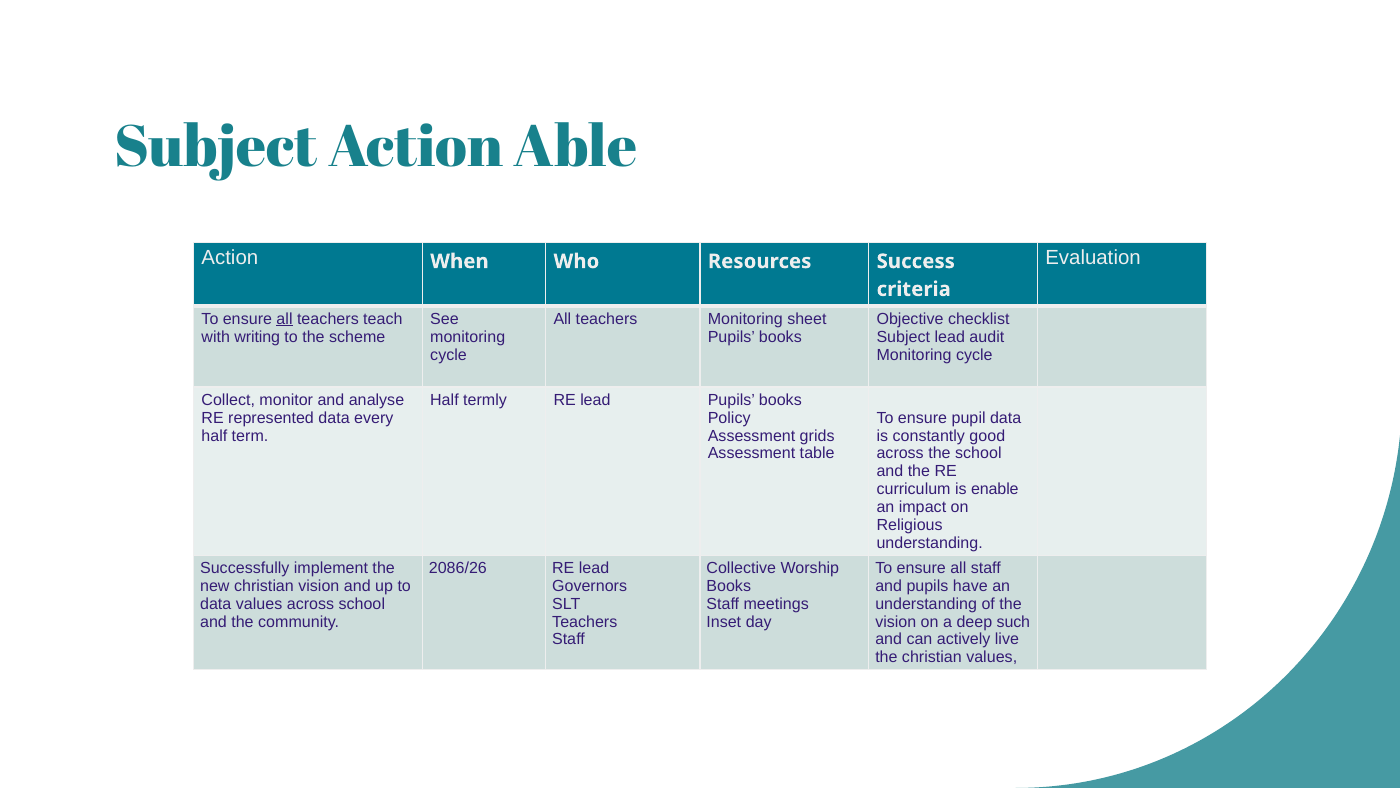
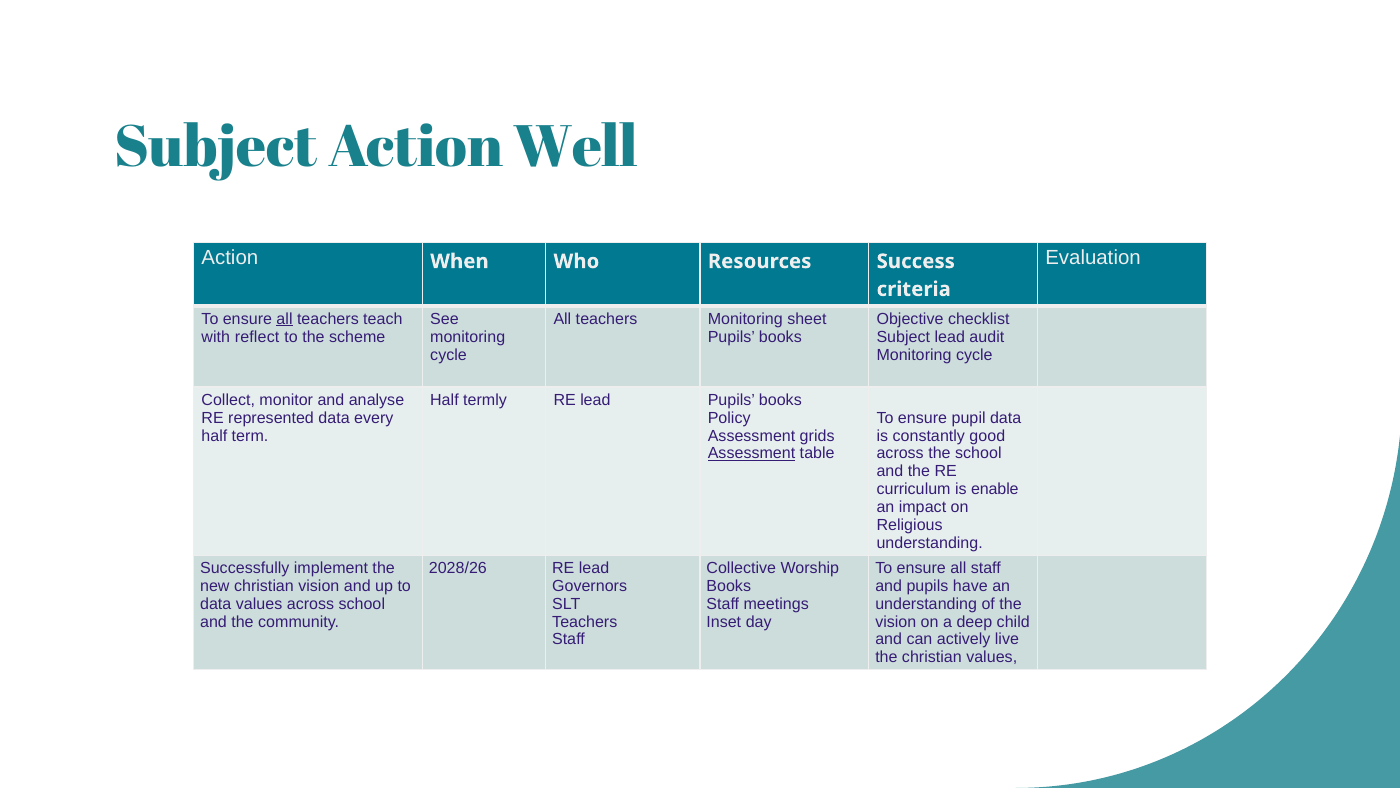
Able: Able -> Well
writing: writing -> reflect
Assessment at (752, 453) underline: none -> present
2086/26: 2086/26 -> 2028/26
such: such -> child
